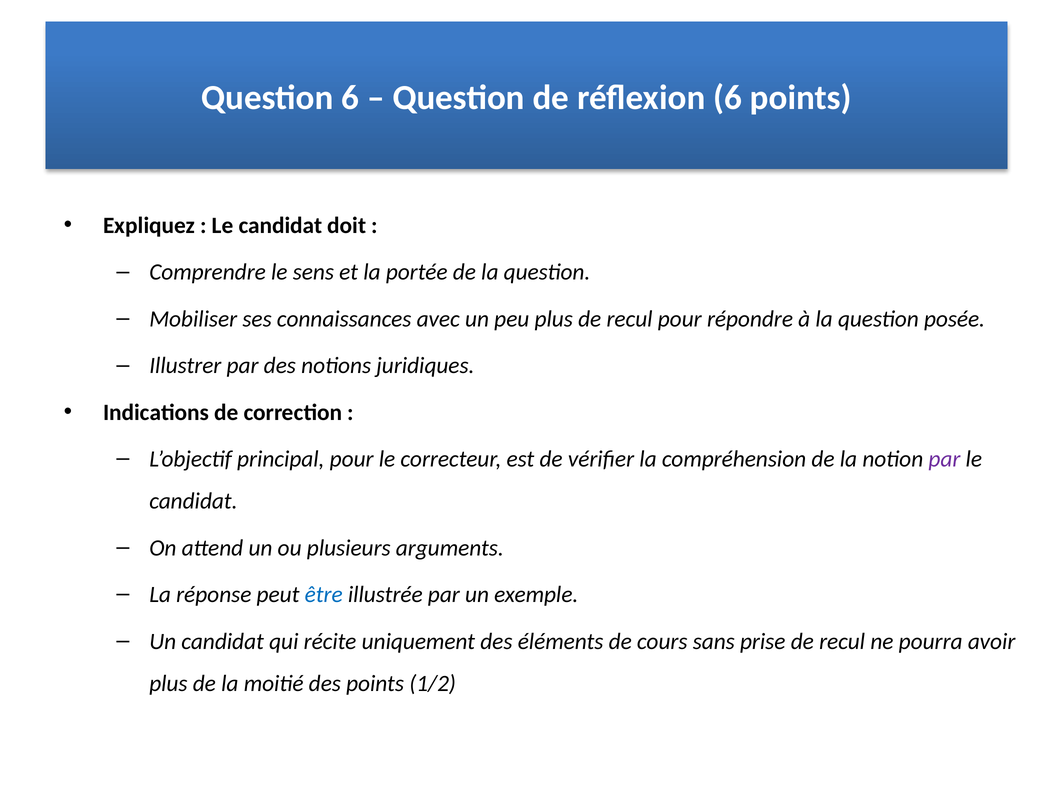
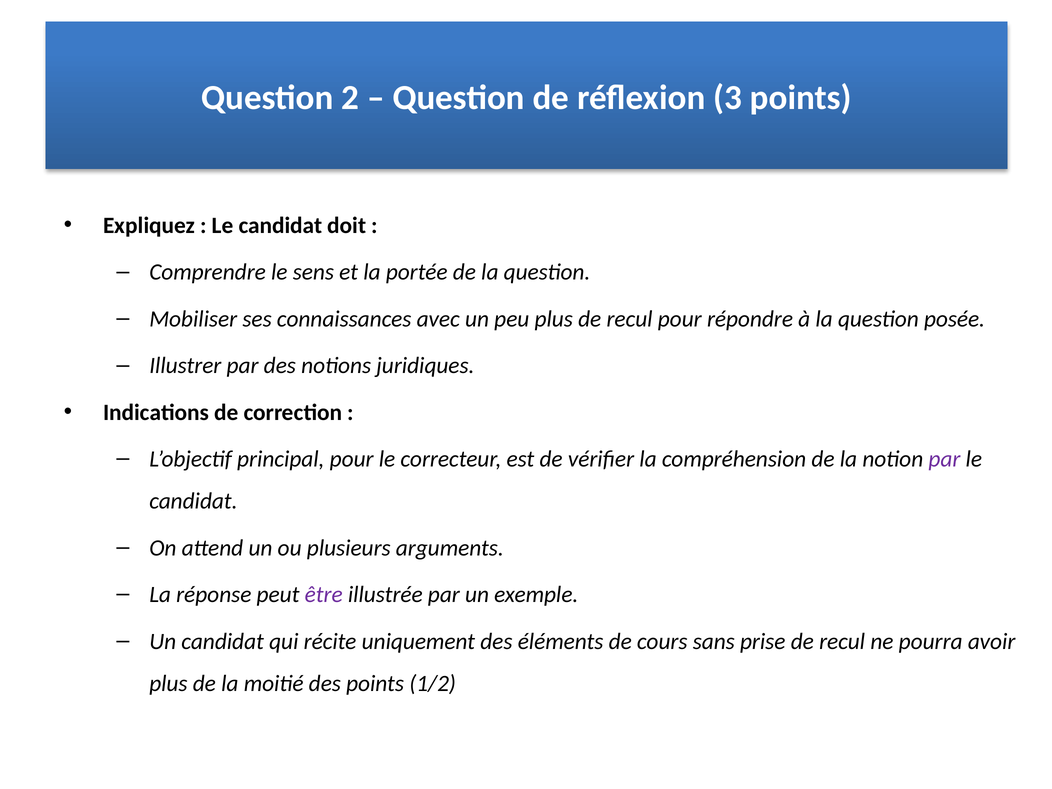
Question 6: 6 -> 2
réflexion 6: 6 -> 3
être colour: blue -> purple
